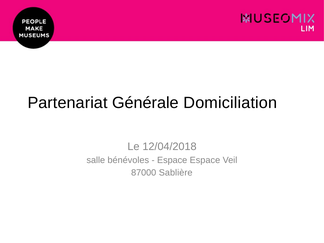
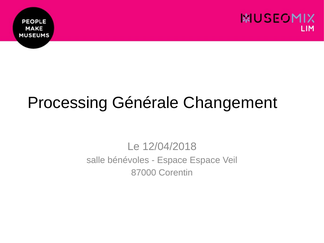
Partenariat: Partenariat -> Processing
Domiciliation: Domiciliation -> Changement
Sablière: Sablière -> Corentin
